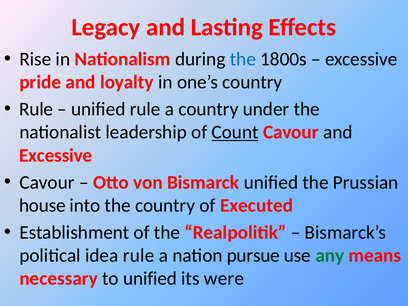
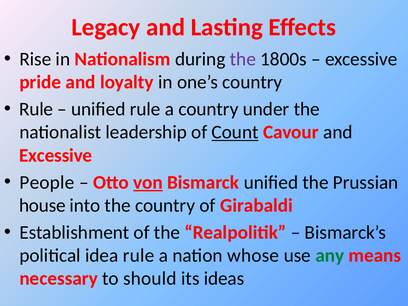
the at (243, 59) colour: blue -> purple
Cavour at (47, 182): Cavour -> People
von underline: none -> present
Executed: Executed -> Girabaldi
pursue: pursue -> whose
to unified: unified -> should
were: were -> ideas
